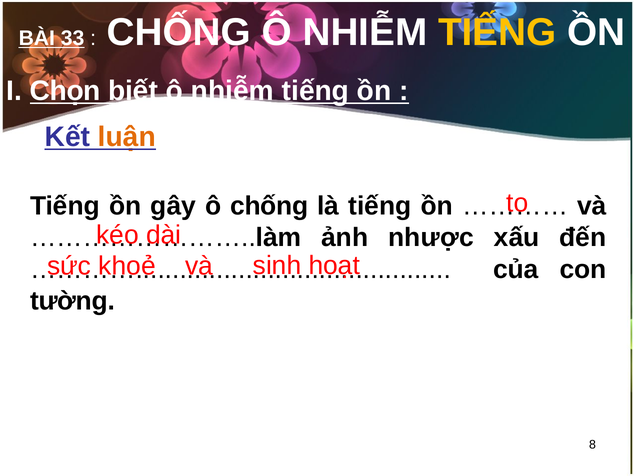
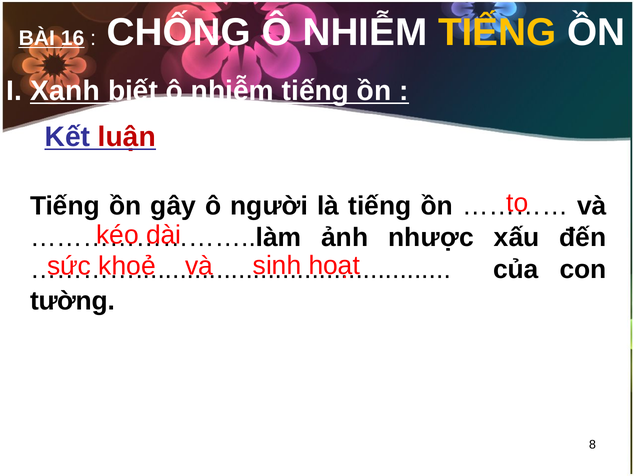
33: 33 -> 16
Chọn: Chọn -> Xanh
luận colour: orange -> red
ô chống: chống -> người
